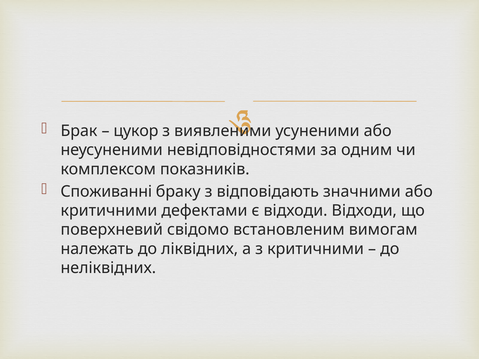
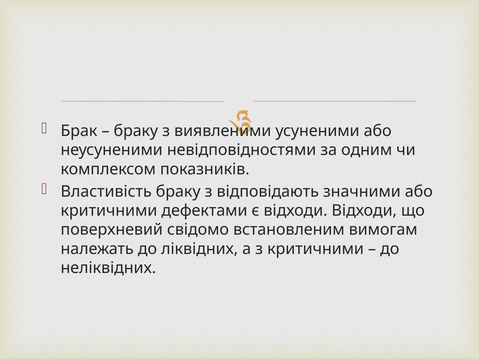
цукор at (136, 131): цукор -> браку
Споживанні: Споживанні -> Властивість
